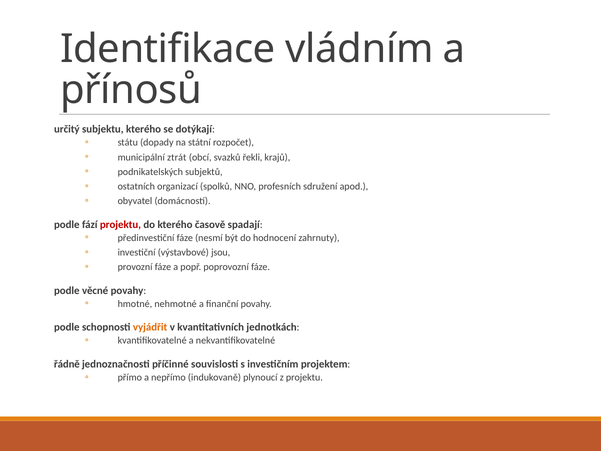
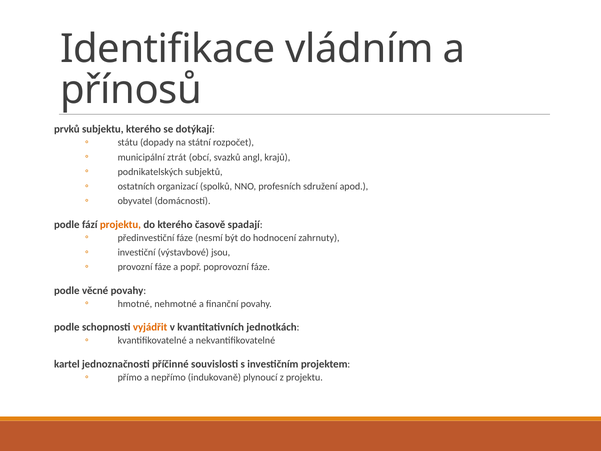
určitý: určitý -> prvků
řekli: řekli -> angl
projektu at (120, 224) colour: red -> orange
řádně: řádně -> kartel
